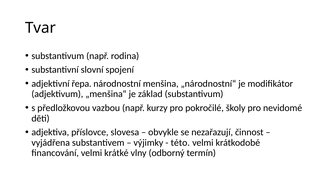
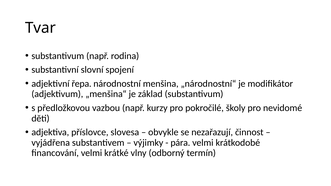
této: této -> pára
